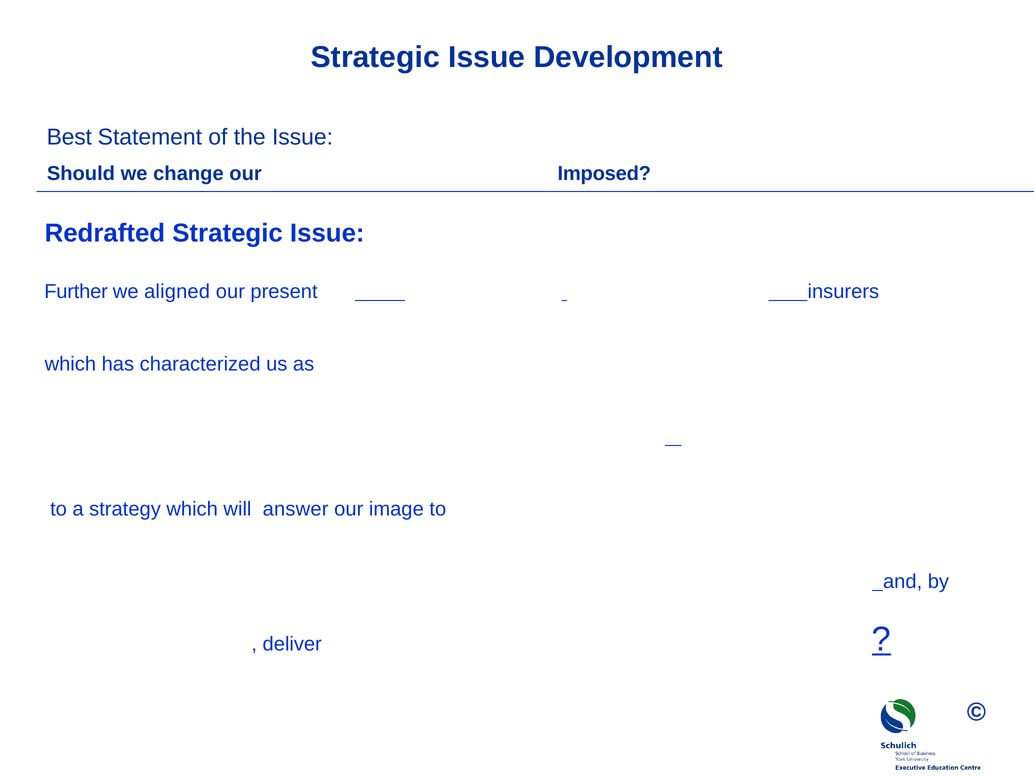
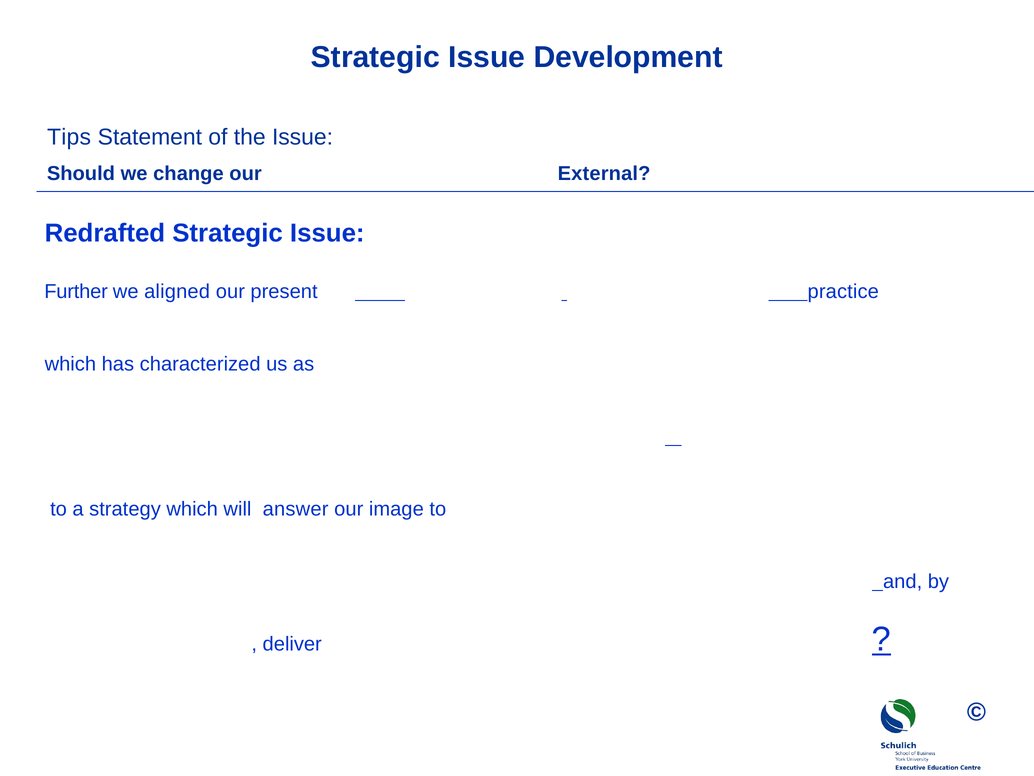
Best: Best -> Tips
Imposed: Imposed -> External
insurers: insurers -> practice
